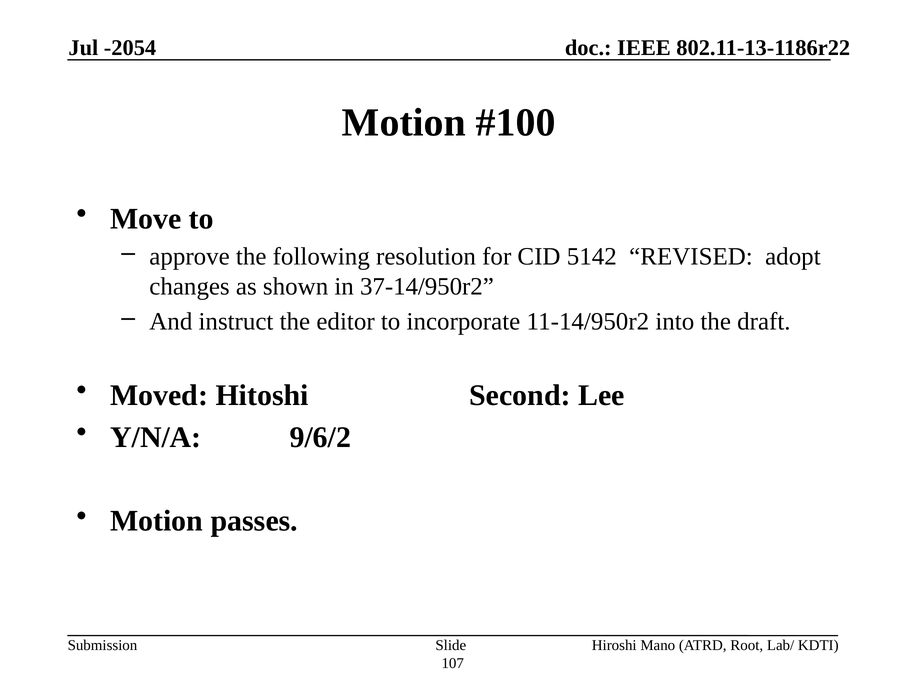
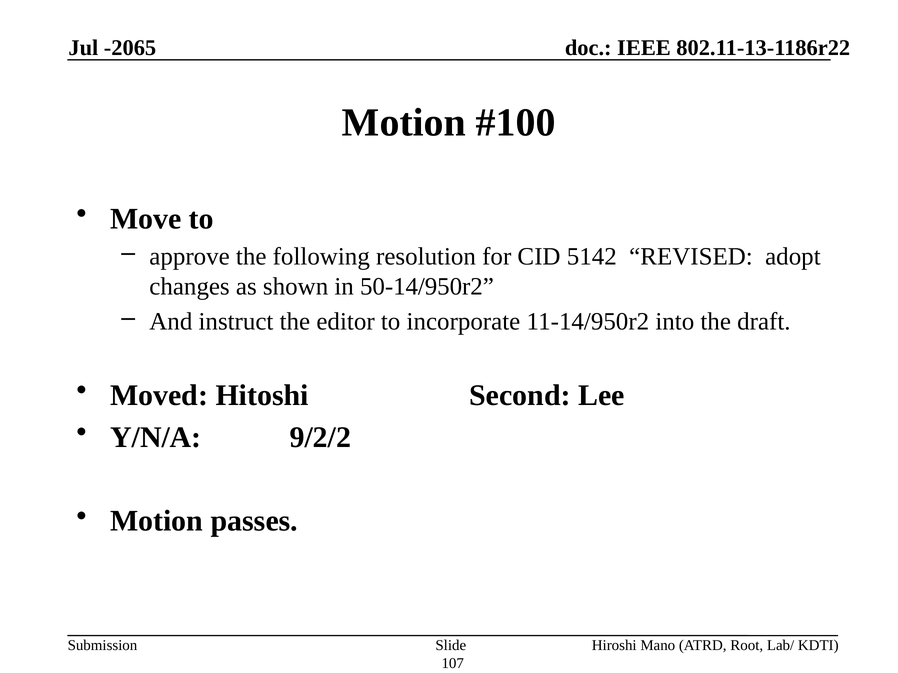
-2054: -2054 -> -2065
37-14/950r2: 37-14/950r2 -> 50-14/950r2
9/6/2: 9/6/2 -> 9/2/2
